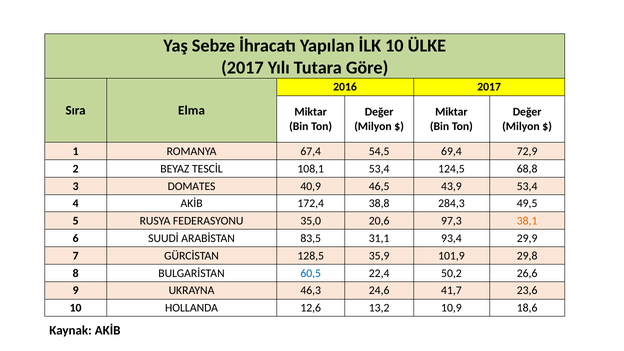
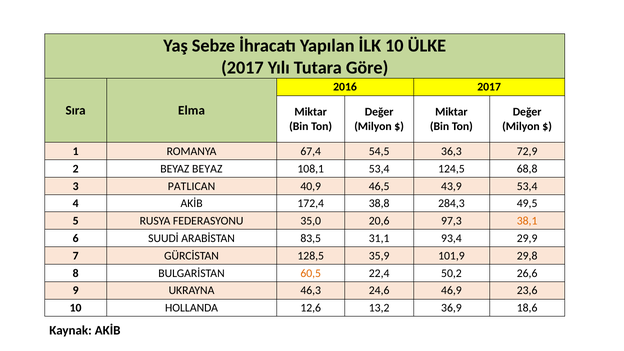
69,4: 69,4 -> 36,3
BEYAZ TESCİL: TESCİL -> BEYAZ
DOMATES: DOMATES -> PATLICAN
60,5 colour: blue -> orange
41,7: 41,7 -> 46,9
10,9: 10,9 -> 36,9
